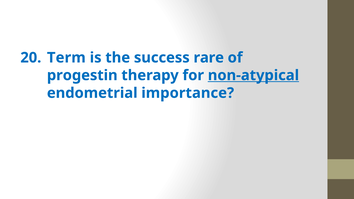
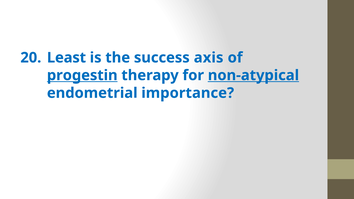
Term: Term -> Least
rare: rare -> axis
progestin underline: none -> present
